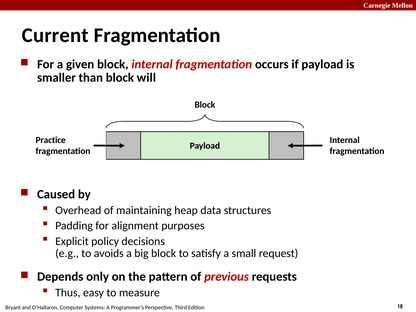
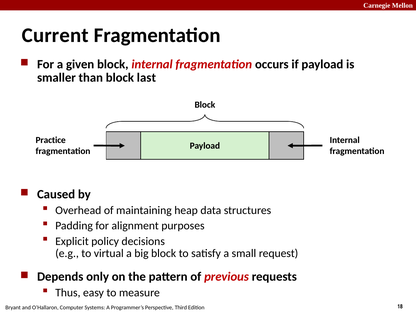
will: will -> last
avoids: avoids -> virtual
